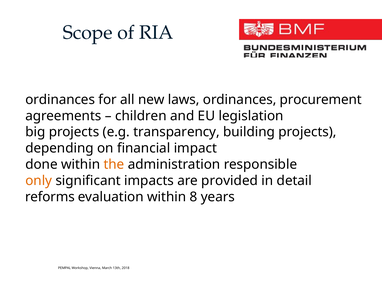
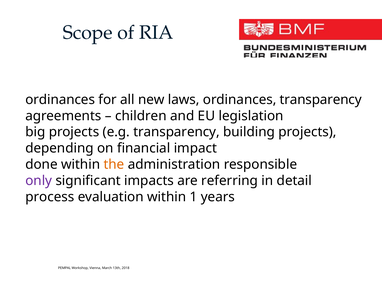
ordinances procurement: procurement -> transparency
only colour: orange -> purple
provided: provided -> referring
reforms: reforms -> process
8: 8 -> 1
